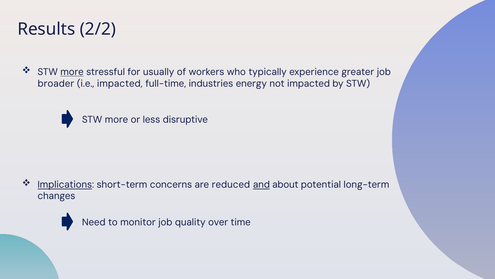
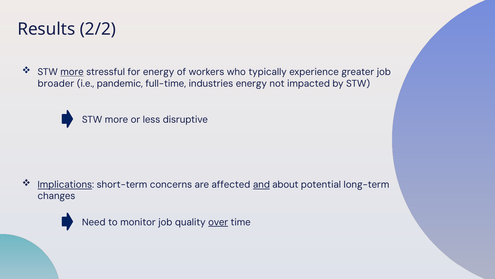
for usually: usually -> energy
i.e impacted: impacted -> pandemic
reduced: reduced -> affected
over underline: none -> present
